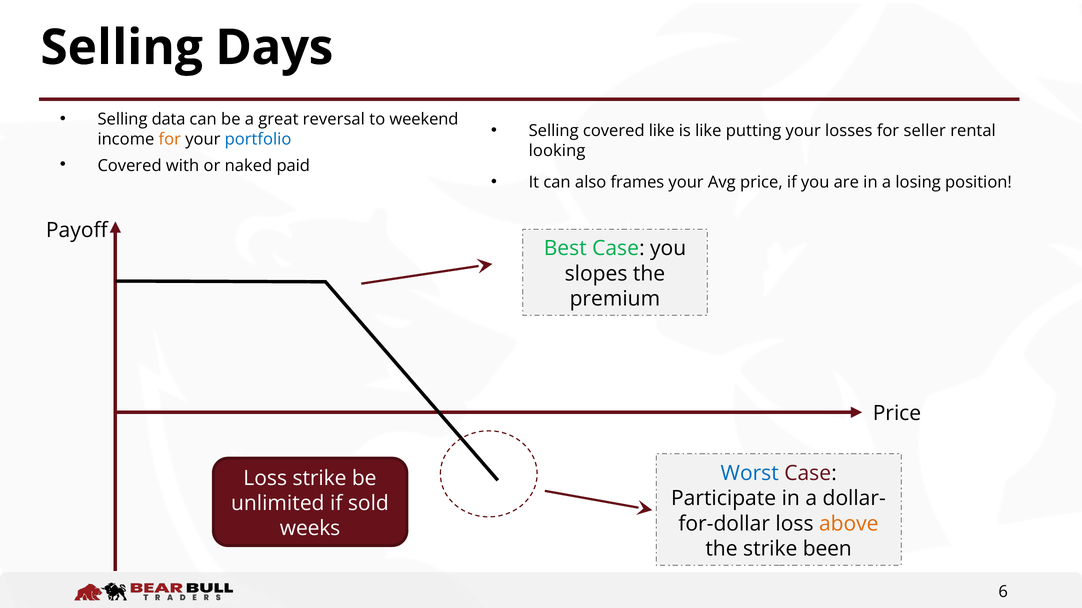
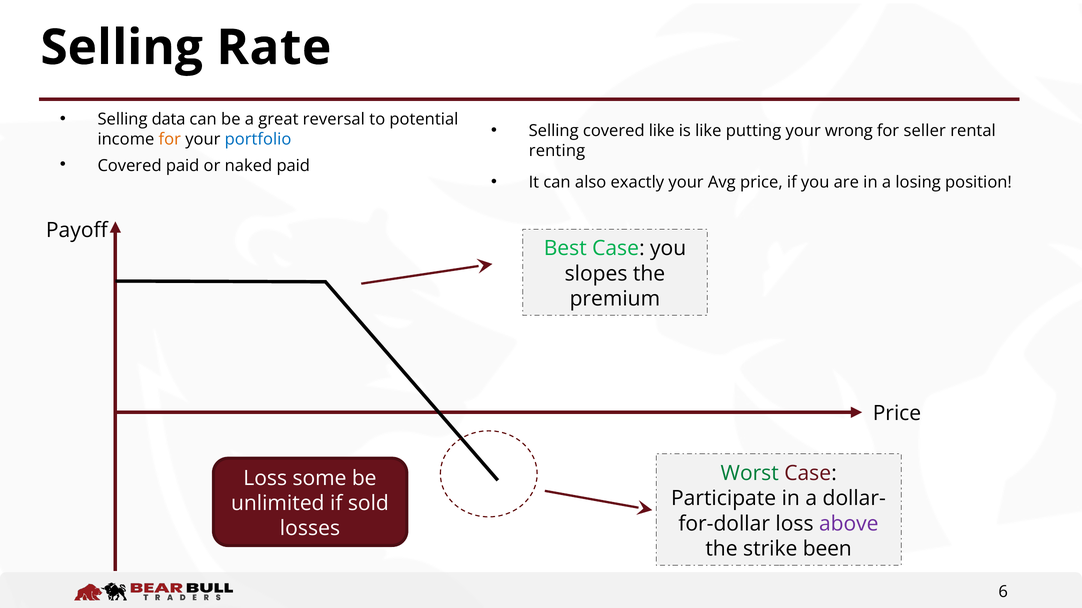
Days: Days -> Rate
weekend: weekend -> potential
losses: losses -> wrong
looking: looking -> renting
Covered with: with -> paid
frames: frames -> exactly
Worst colour: blue -> green
Loss strike: strike -> some
above colour: orange -> purple
weeks: weeks -> losses
